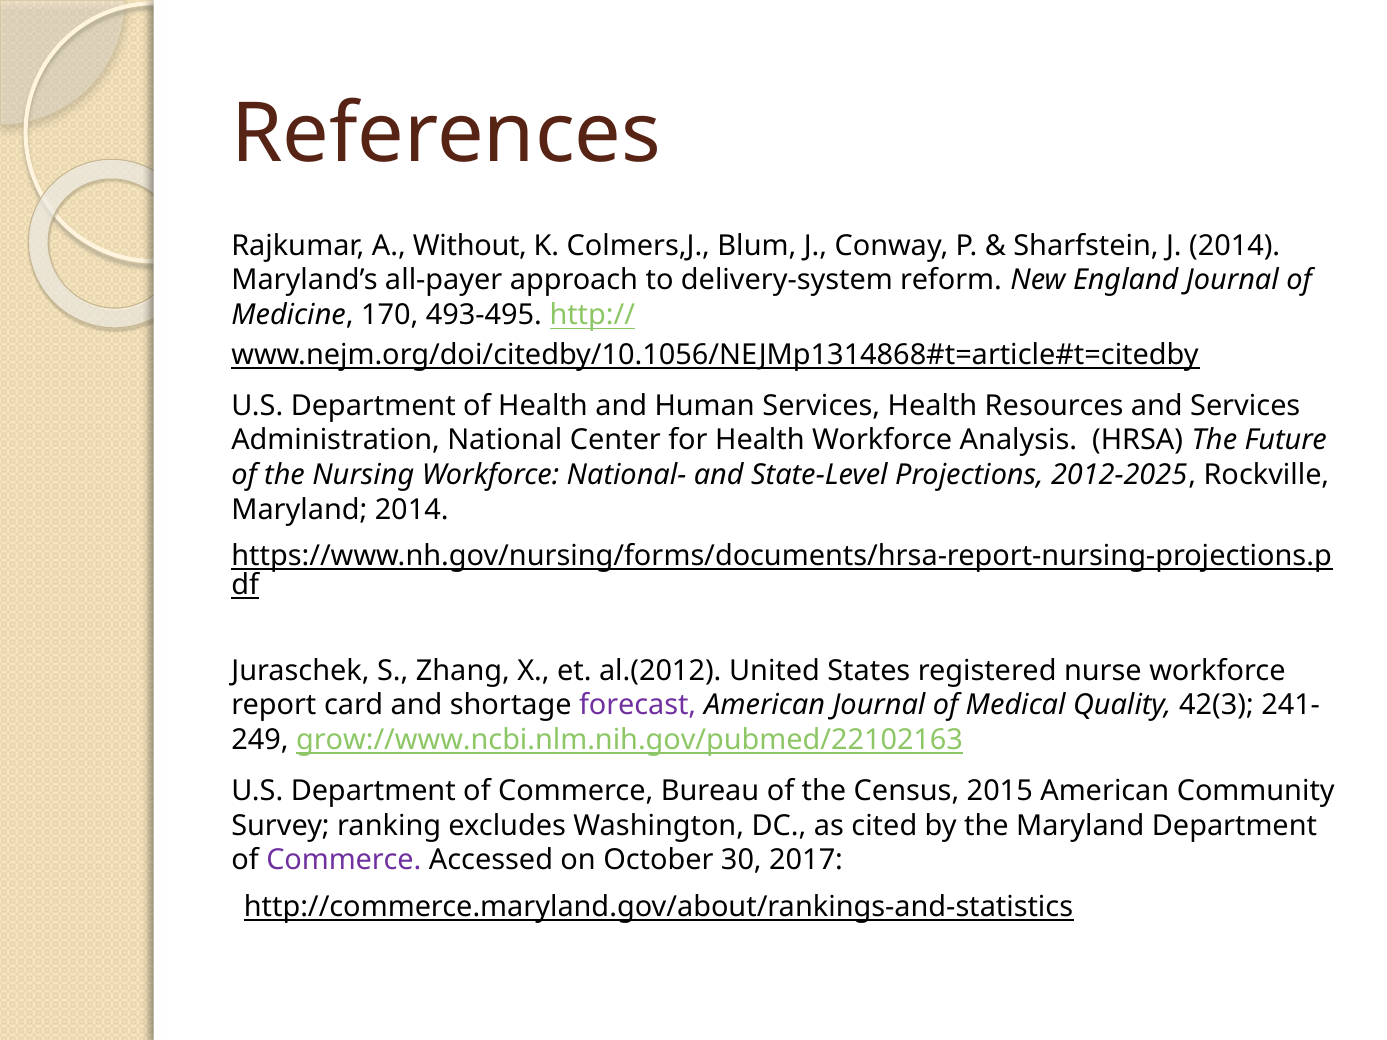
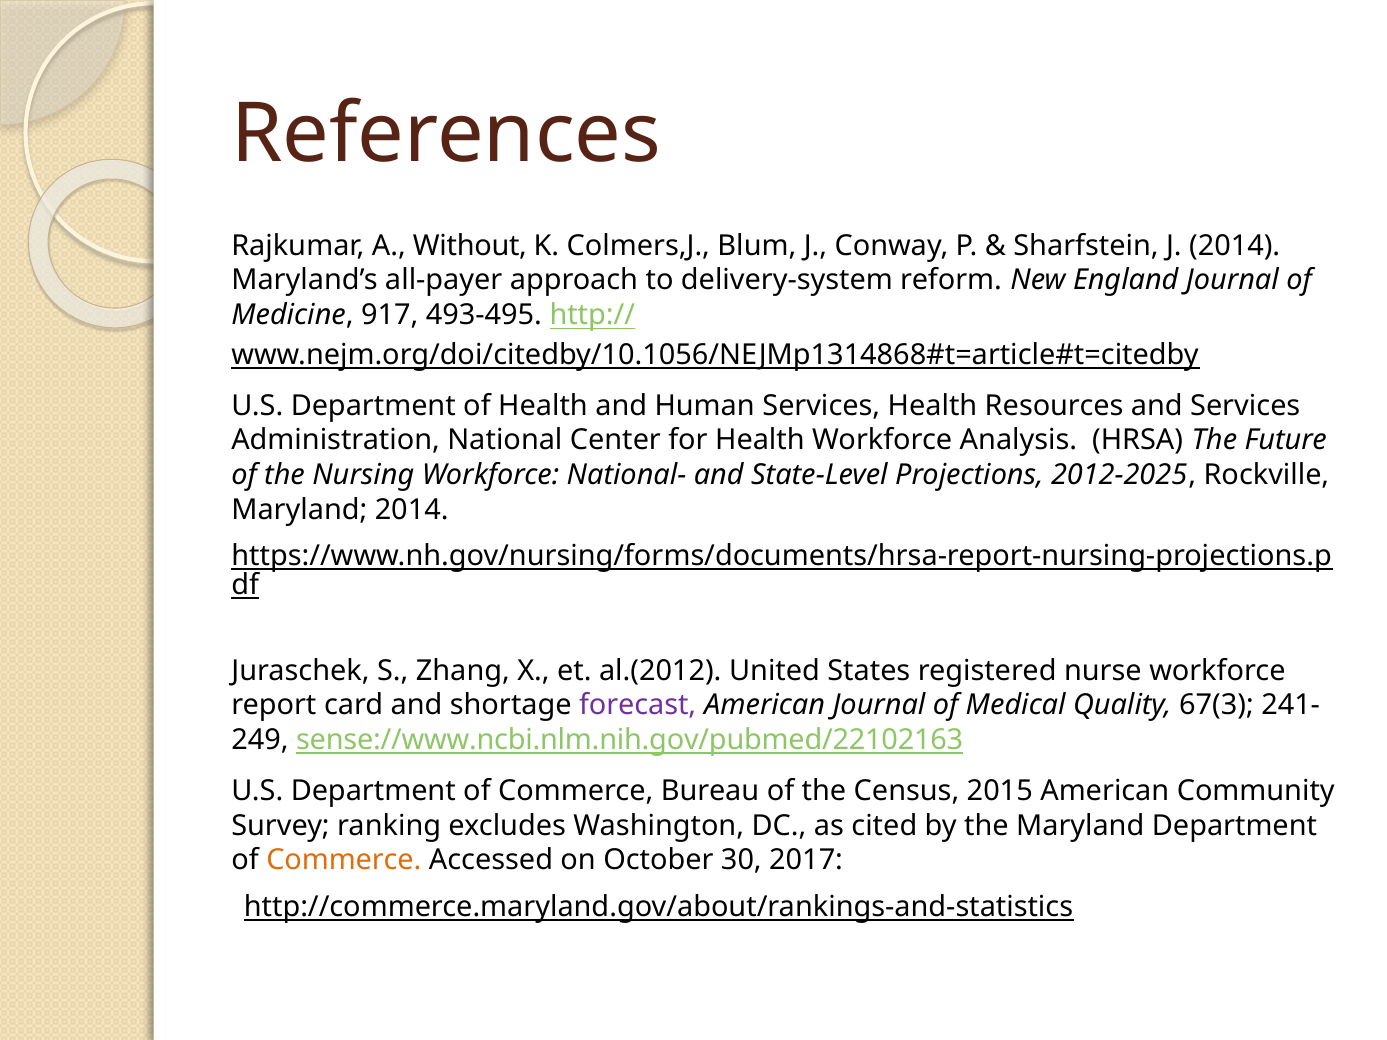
170: 170 -> 917
42(3: 42(3 -> 67(3
grow://www.ncbi.nlm.nih.gov/pubmed/22102163: grow://www.ncbi.nlm.nih.gov/pubmed/22102163 -> sense://www.ncbi.nlm.nih.gov/pubmed/22102163
Commerce at (344, 861) colour: purple -> orange
